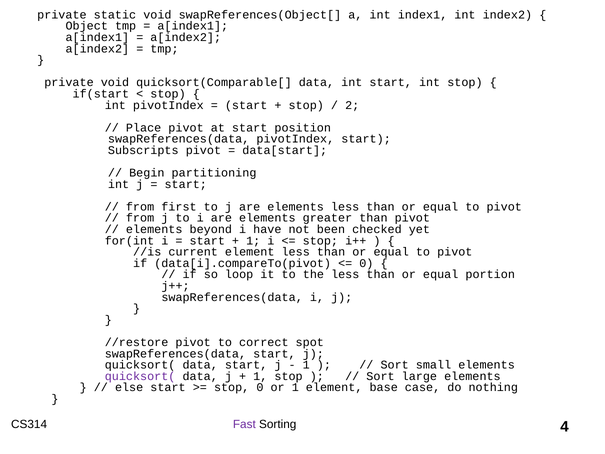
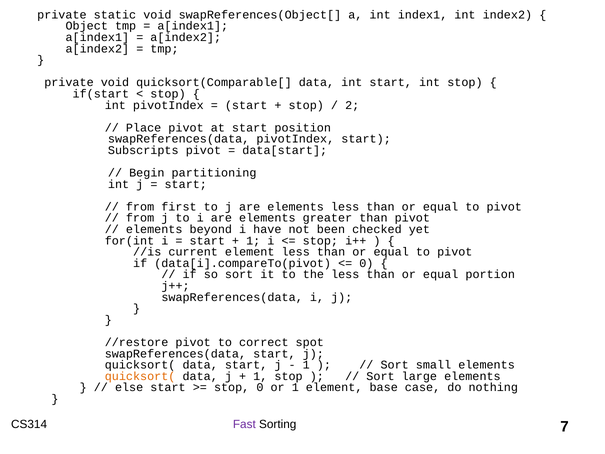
so loop: loop -> sort
quicksort( at (140, 376) colour: purple -> orange
4: 4 -> 7
